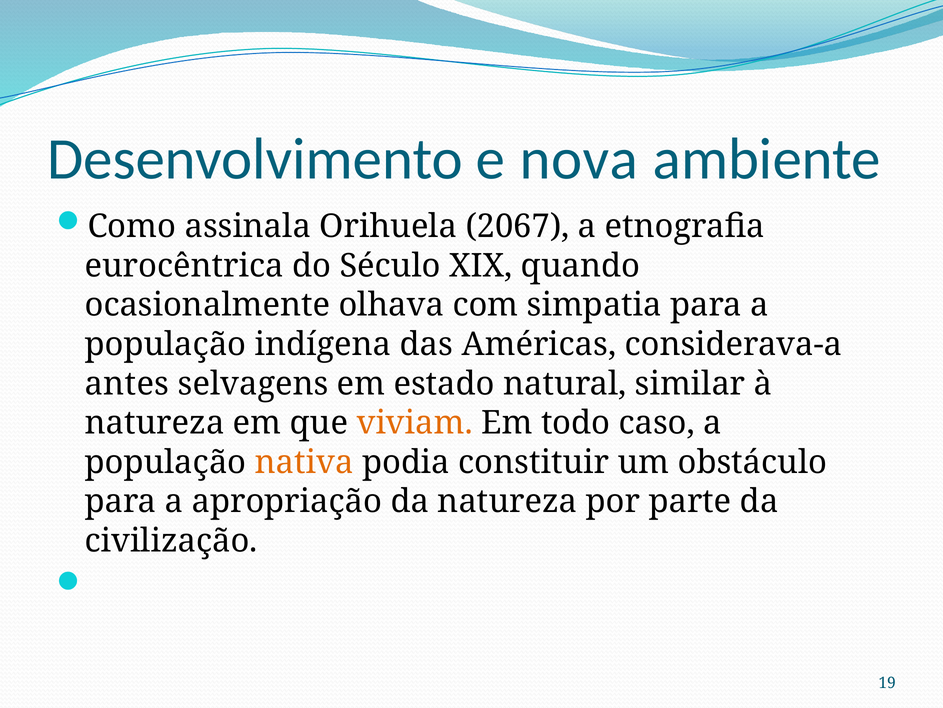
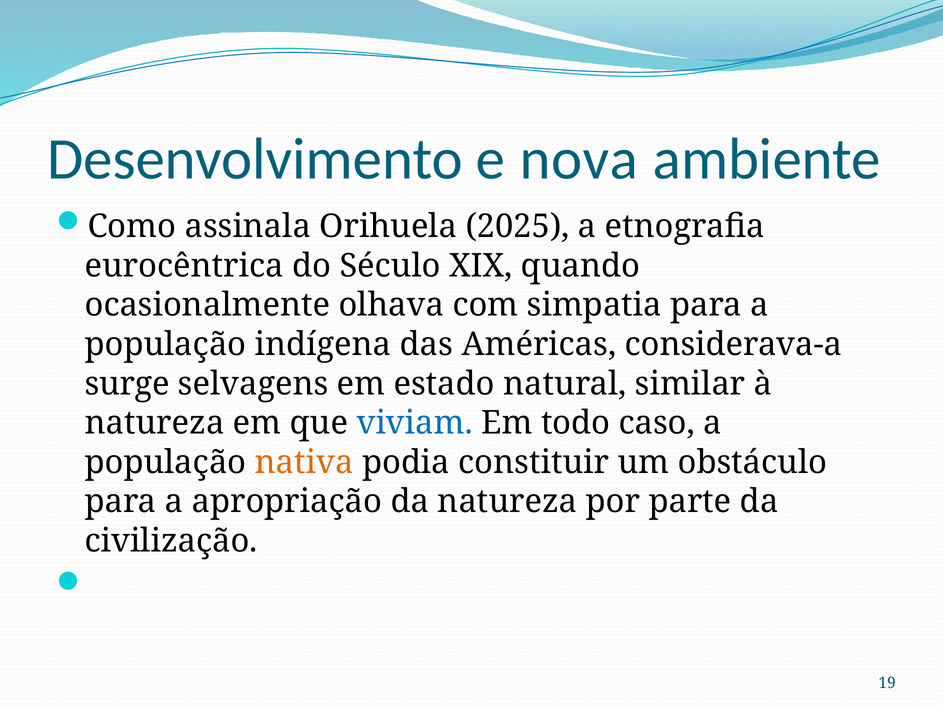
2067: 2067 -> 2025
antes: antes -> surge
viviam colour: orange -> blue
